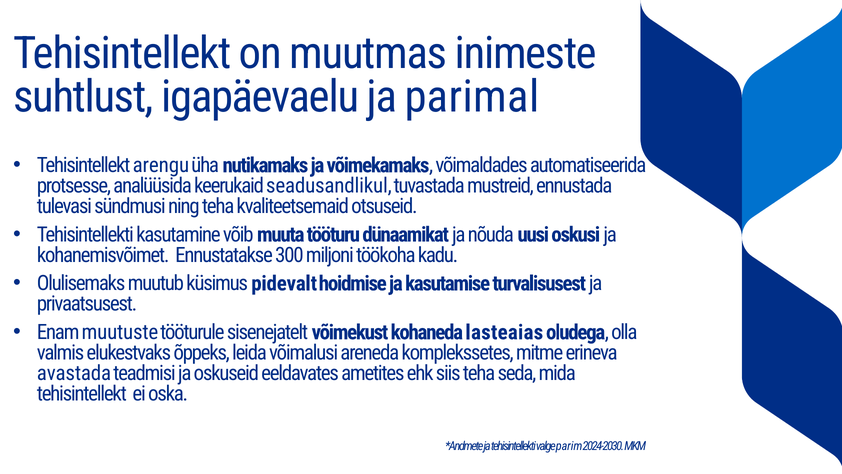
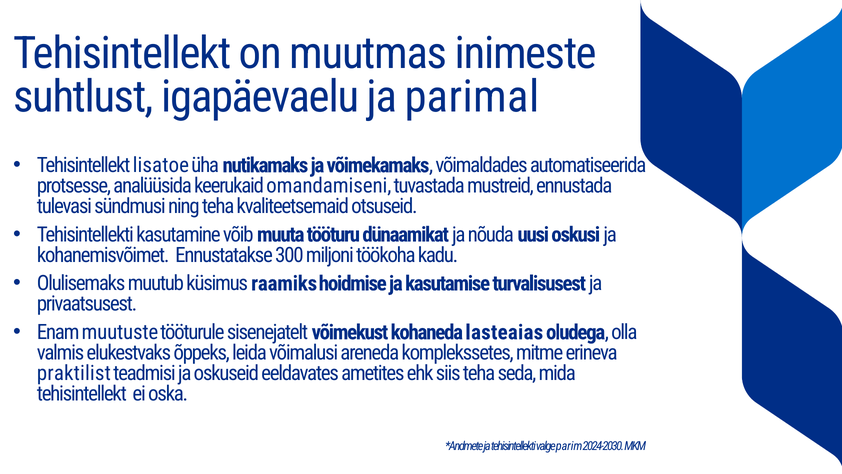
arengu: arengu -> lisatoe
seadusandlikul: seadusandlikul -> omandamiseni
pidevalt: pidevalt -> raamiks
avastada: avastada -> praktilist
